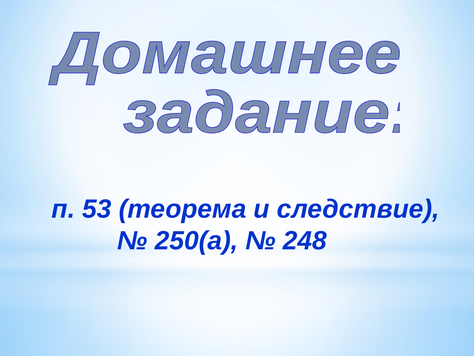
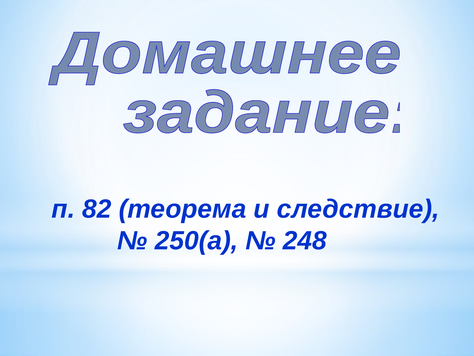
53: 53 -> 82
